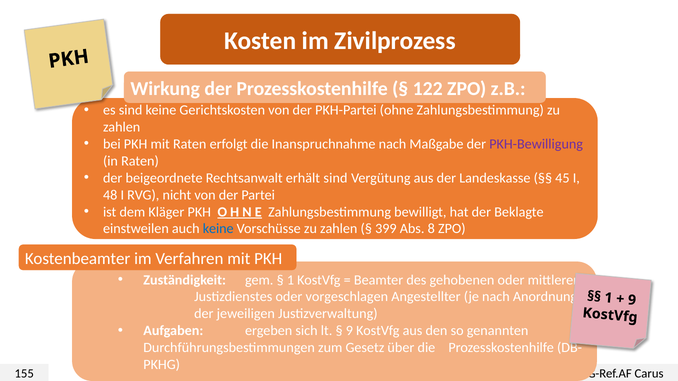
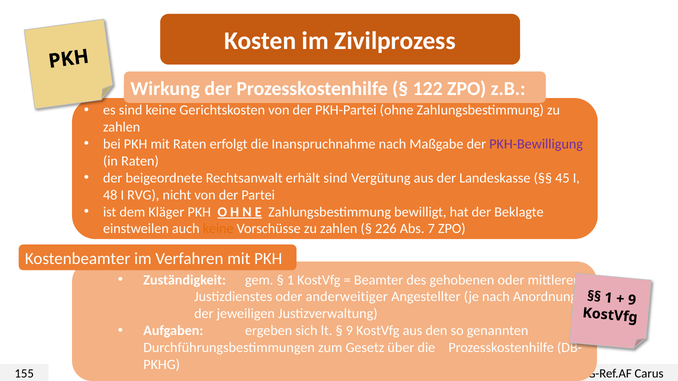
keine at (218, 229) colour: blue -> orange
399: 399 -> 226
8: 8 -> 7
vorgeschlagen: vorgeschlagen -> anderweitiger
